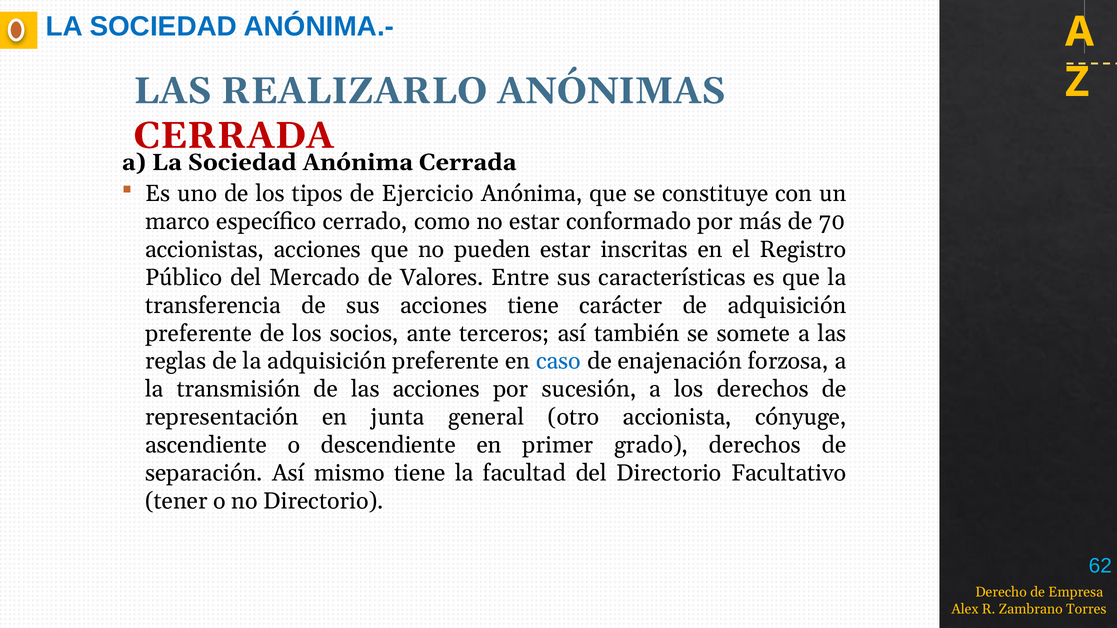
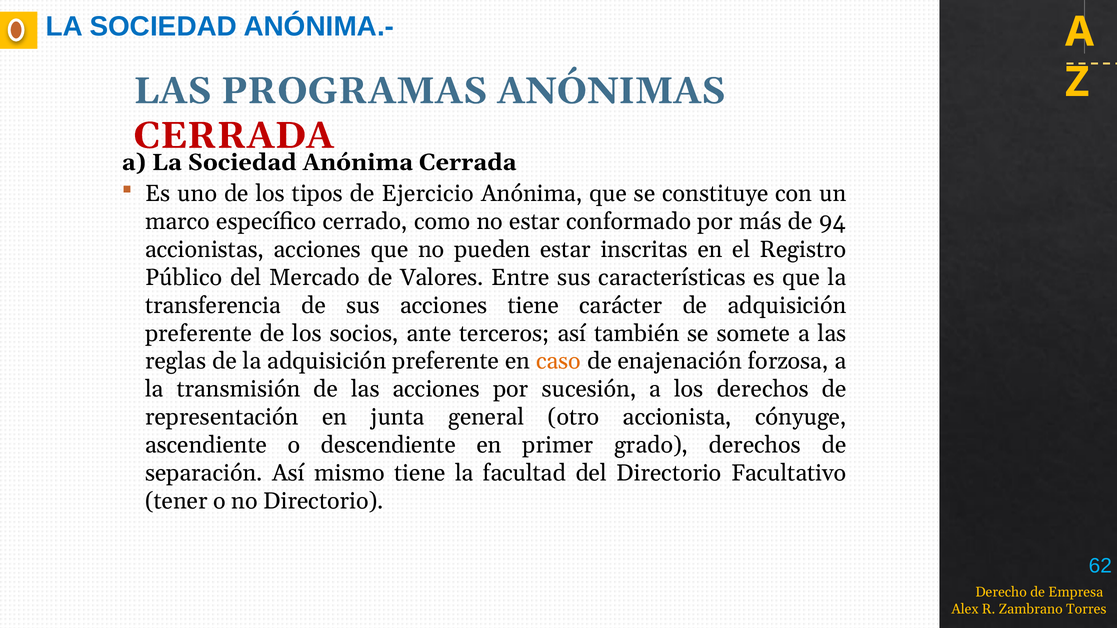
REALIZARLO: REALIZARLO -> PROGRAMAS
70: 70 -> 94
caso colour: blue -> orange
